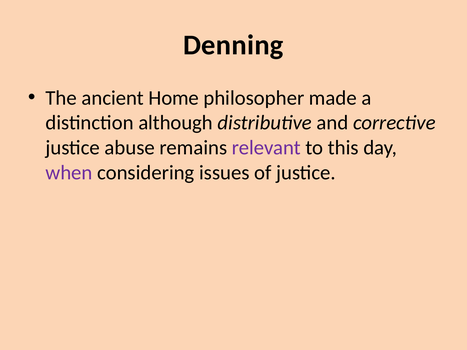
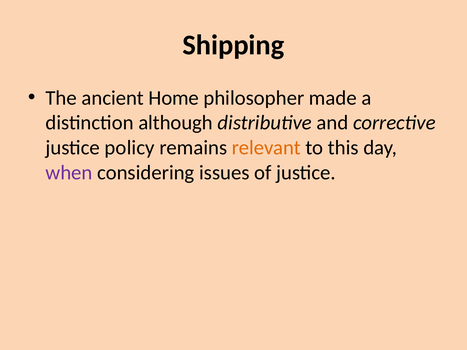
Denning: Denning -> Shipping
abuse: abuse -> policy
relevant colour: purple -> orange
